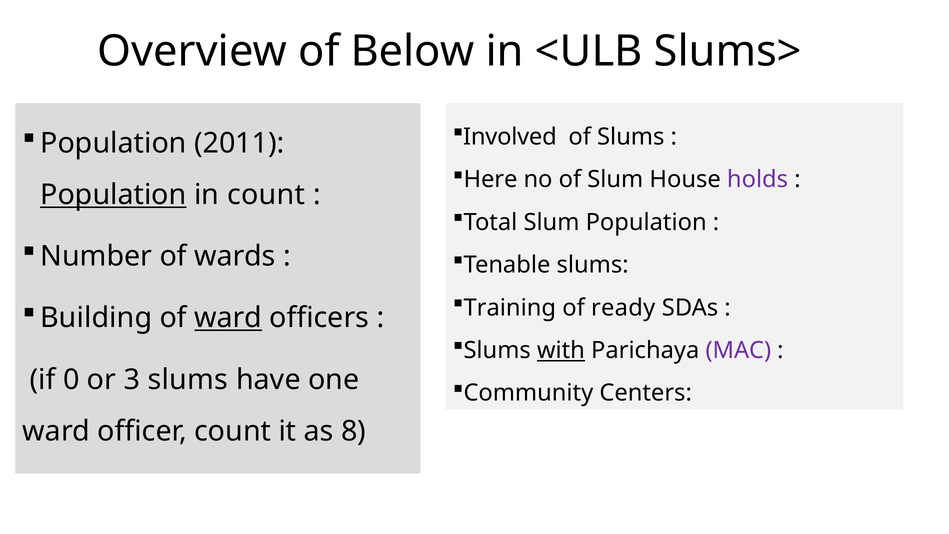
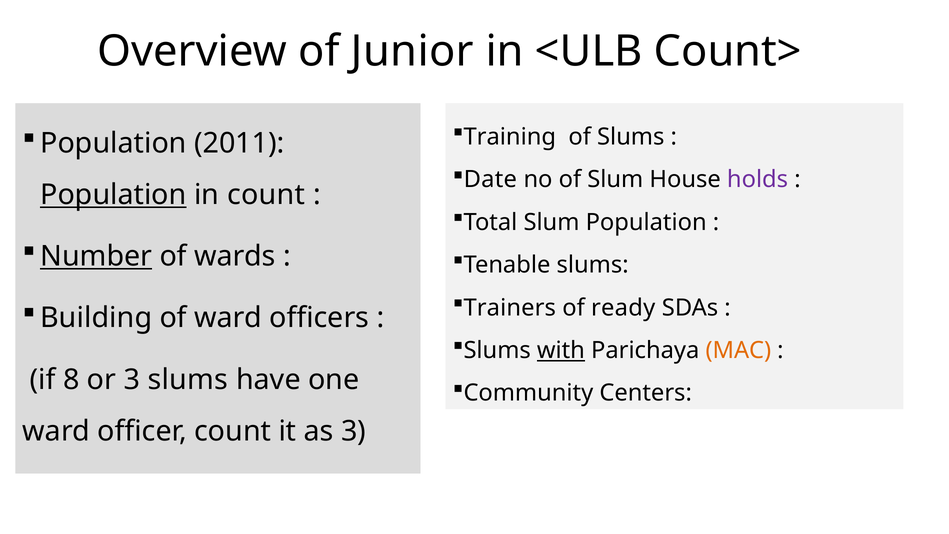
Below: Below -> Junior
Slums>: Slums> -> Count>
Involved: Involved -> Training
Here: Here -> Date
Number underline: none -> present
Training: Training -> Trainers
ward at (228, 318) underline: present -> none
MAC colour: purple -> orange
0: 0 -> 8
as 8: 8 -> 3
